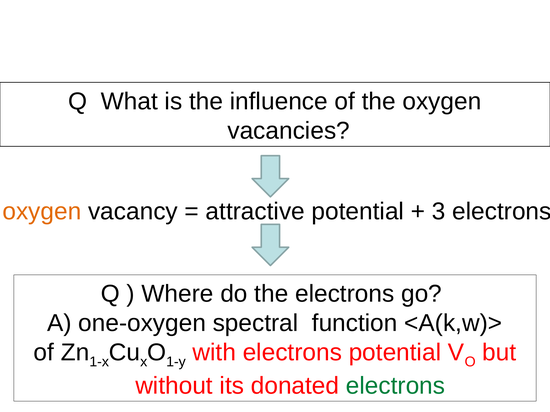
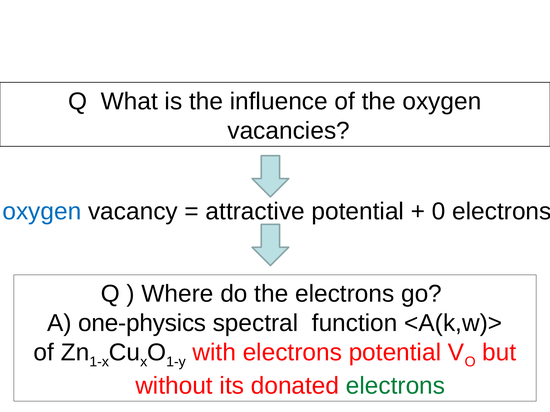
oxygen at (42, 212) colour: orange -> blue
3: 3 -> 0
one-oxygen: one-oxygen -> one-physics
